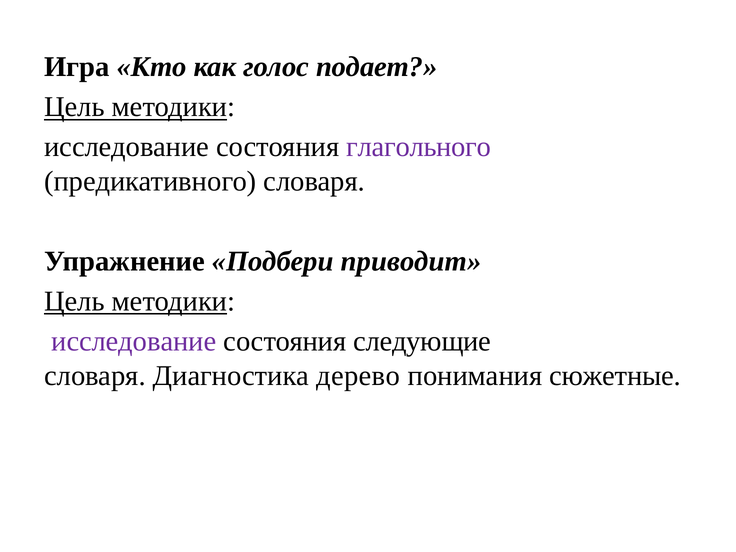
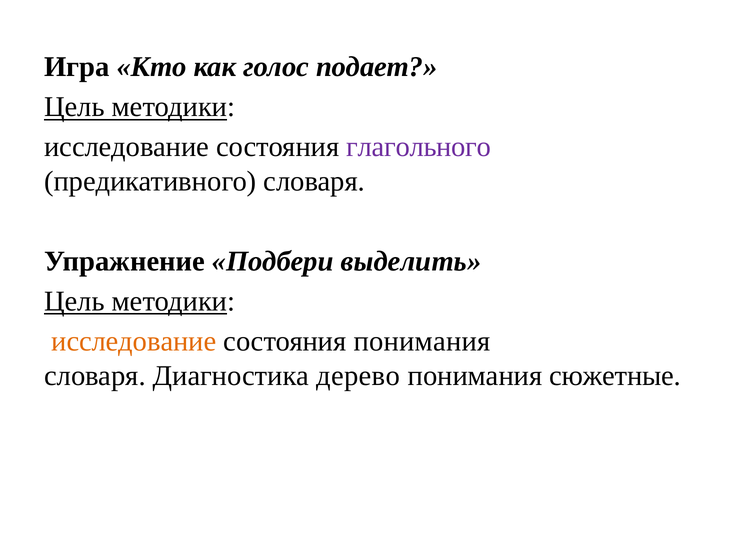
приводит: приводит -> выделить
исследование at (134, 341) colour: purple -> orange
состояния следующие: следующие -> понимания
